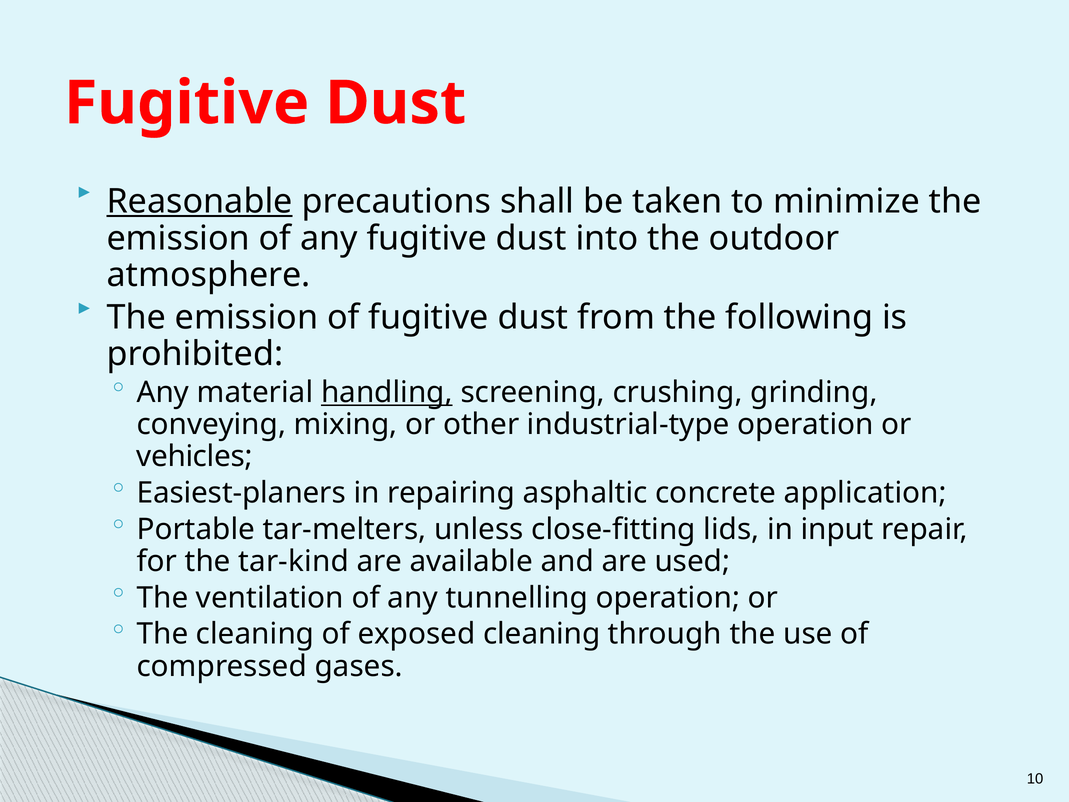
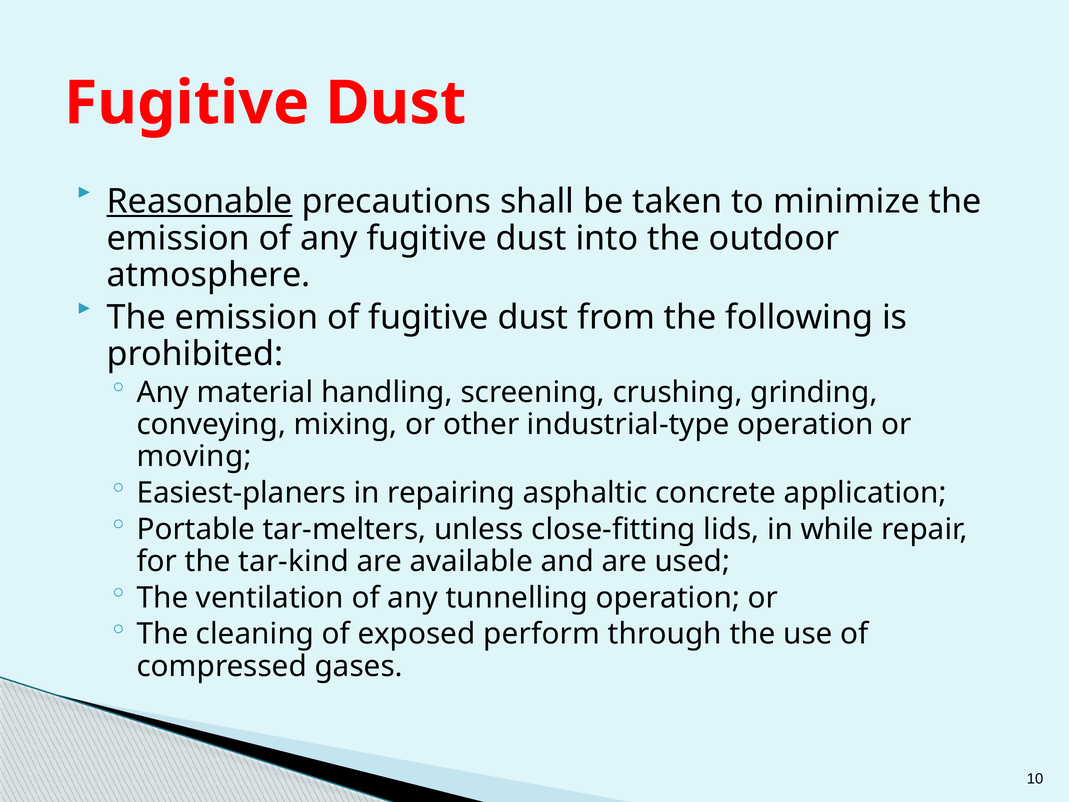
handling underline: present -> none
vehicles: vehicles -> moving
input: input -> while
exposed cleaning: cleaning -> perform
